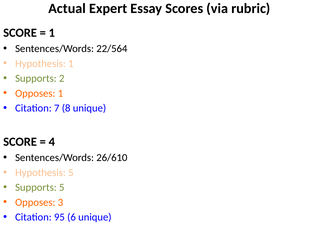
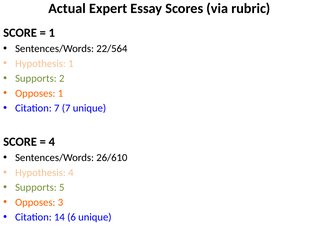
7 8: 8 -> 7
Hypothesis 5: 5 -> 4
95: 95 -> 14
